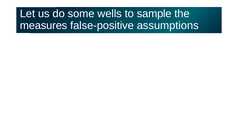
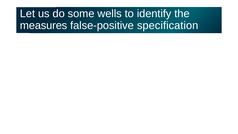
sample: sample -> identify
assumptions: assumptions -> specification
